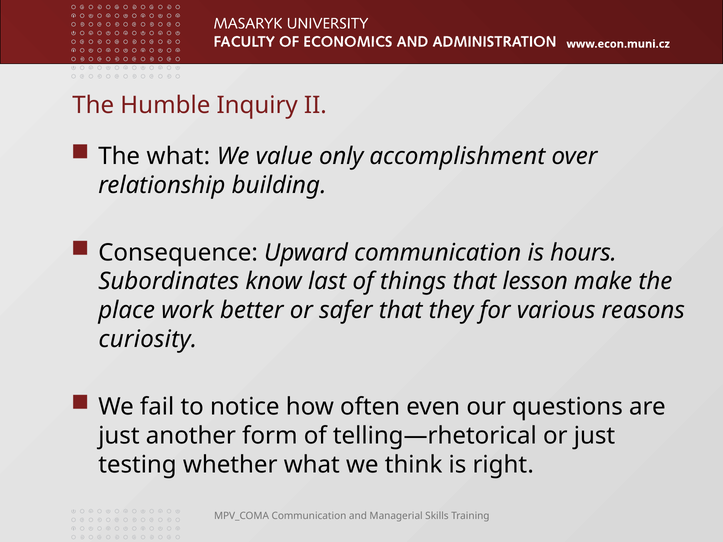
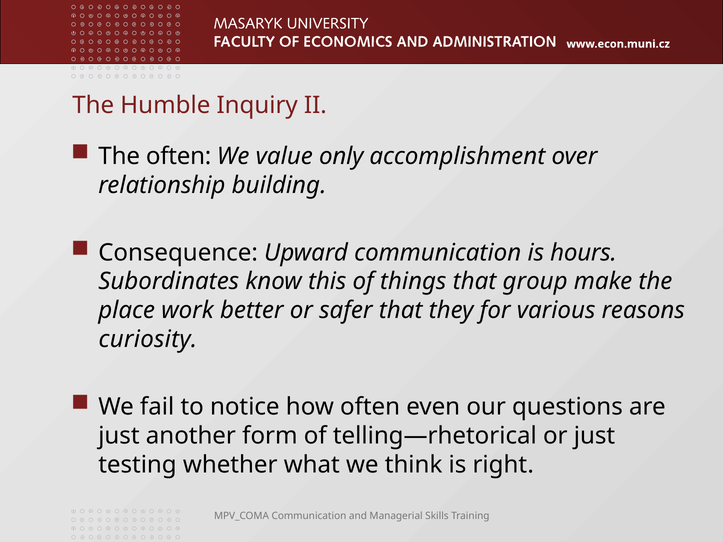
The what: what -> often
last: last -> this
lesson: lesson -> group
